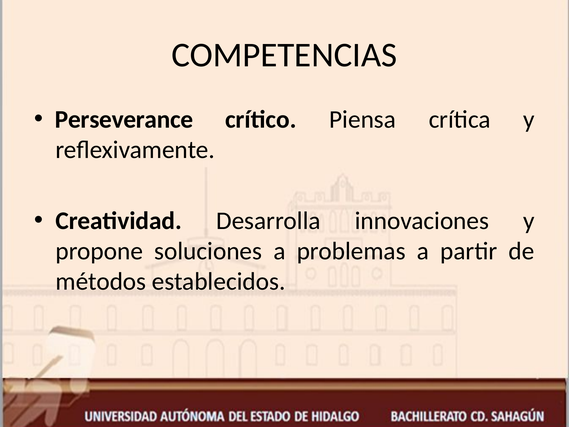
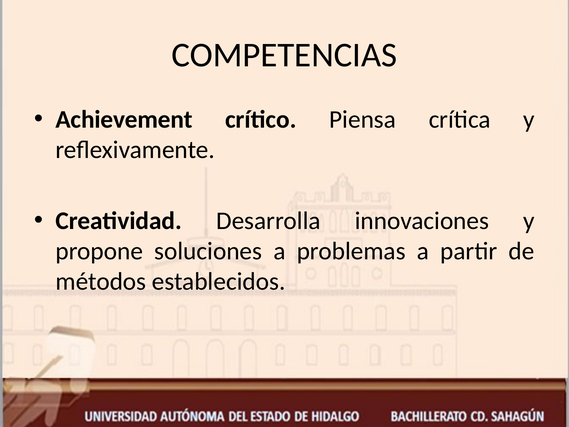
Perseverance: Perseverance -> Achievement
